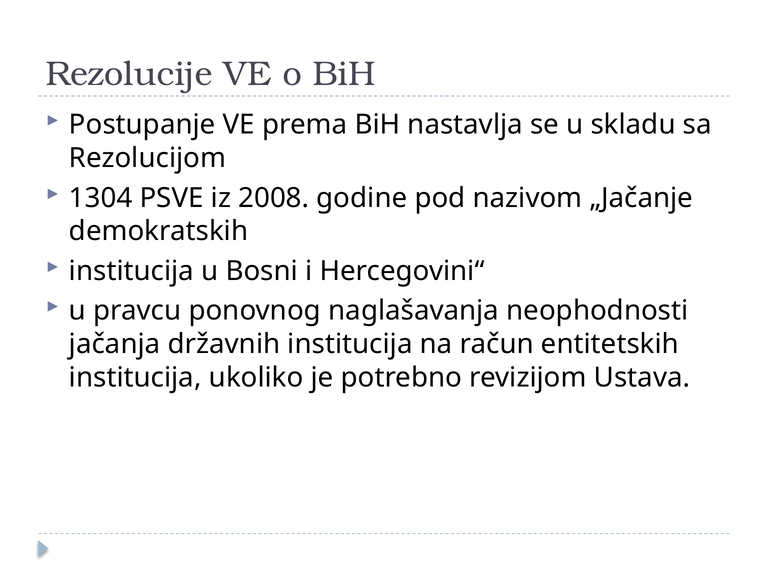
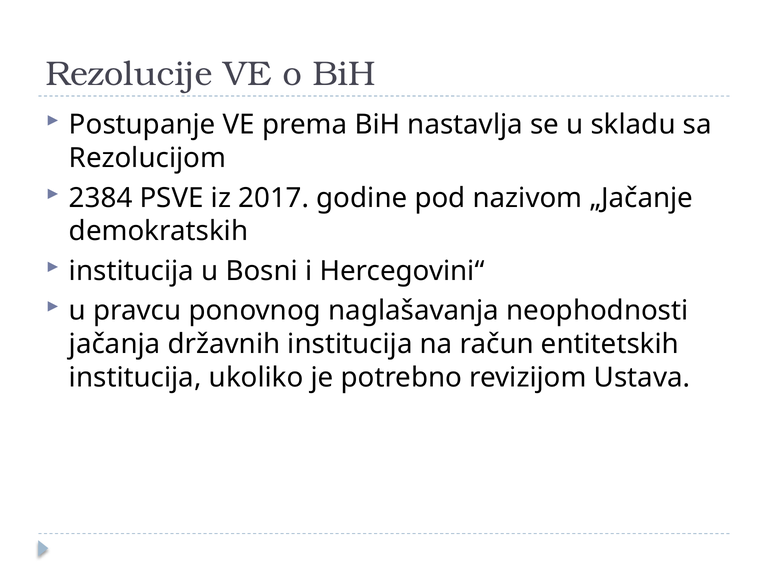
1304: 1304 -> 2384
2008: 2008 -> 2017
